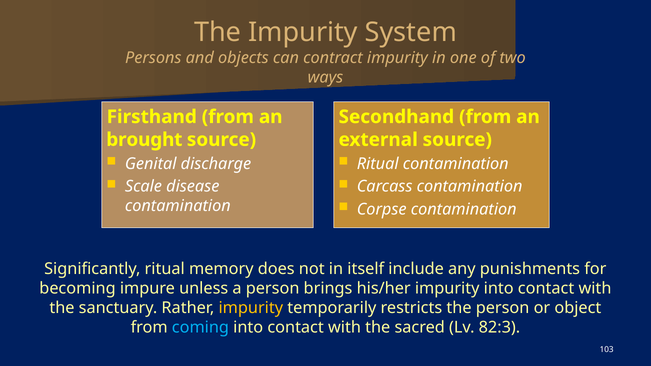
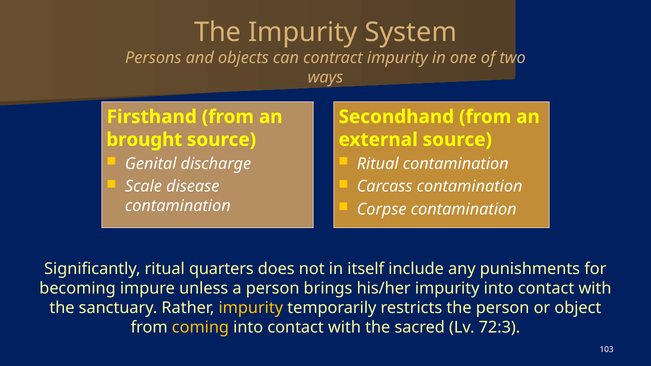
memory: memory -> quarters
coming colour: light blue -> yellow
82:3: 82:3 -> 72:3
